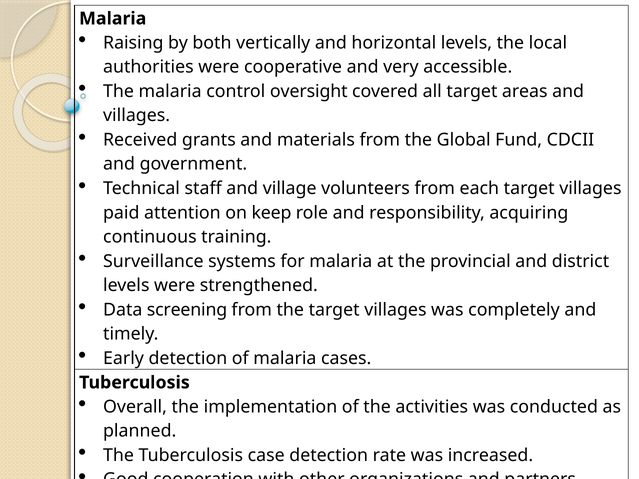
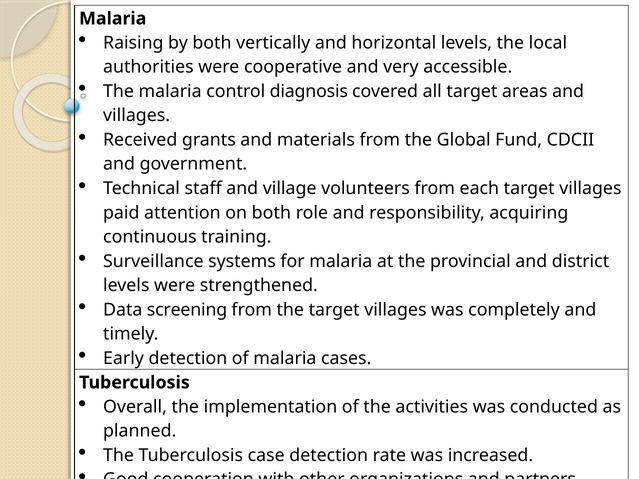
oversight: oversight -> diagnosis
on keep: keep -> both
